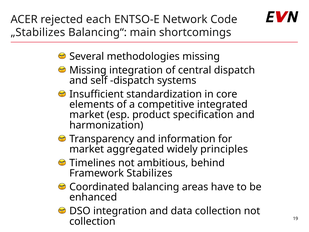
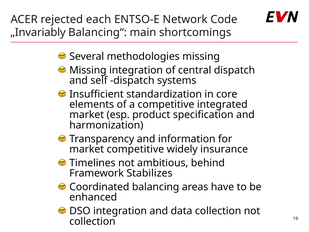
„Stabilizes: „Stabilizes -> „Invariably
market aggregated: aggregated -> competitive
principles: principles -> insurance
